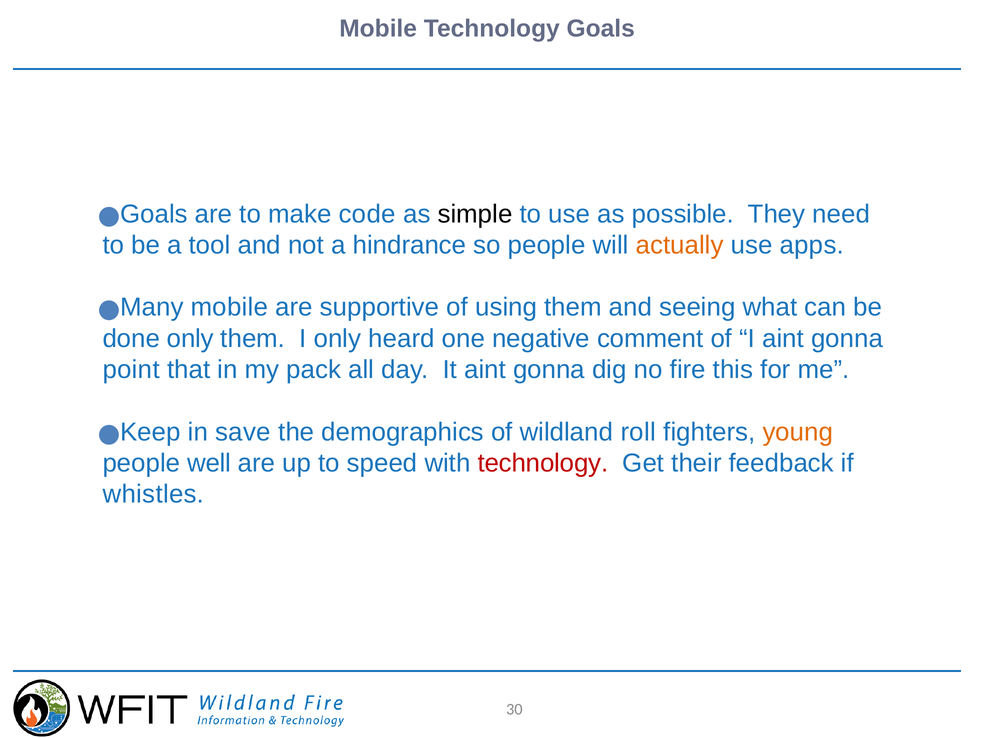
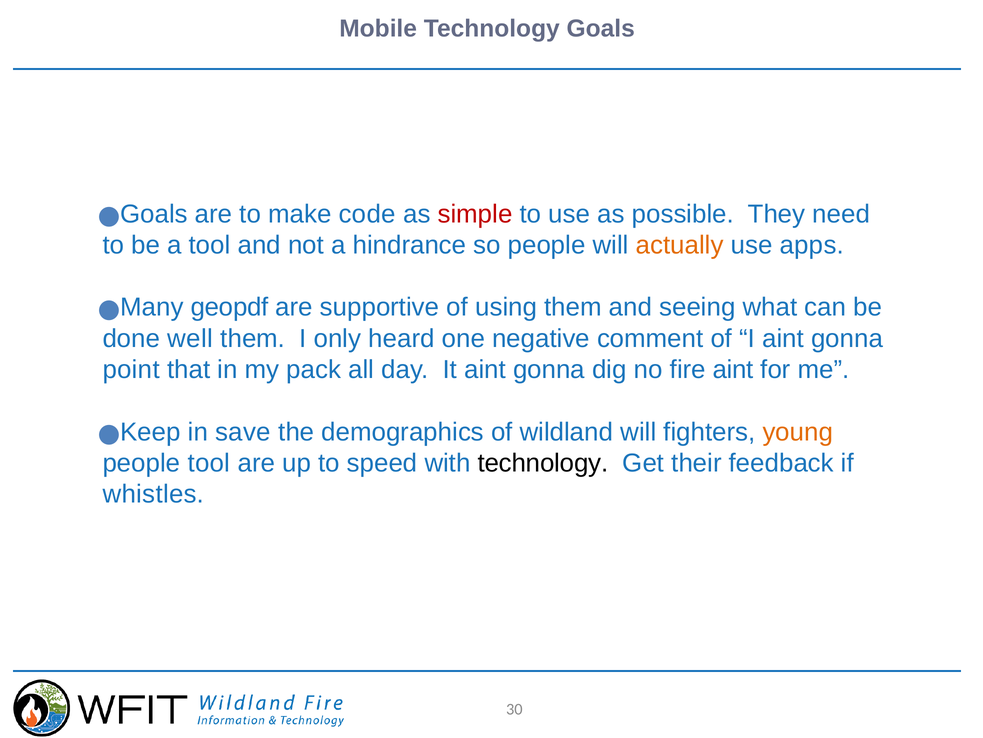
simple colour: black -> red
mobile at (229, 307): mobile -> geopdf
done only: only -> well
fire this: this -> aint
wildland roll: roll -> will
people well: well -> tool
technology at (543, 463) colour: red -> black
